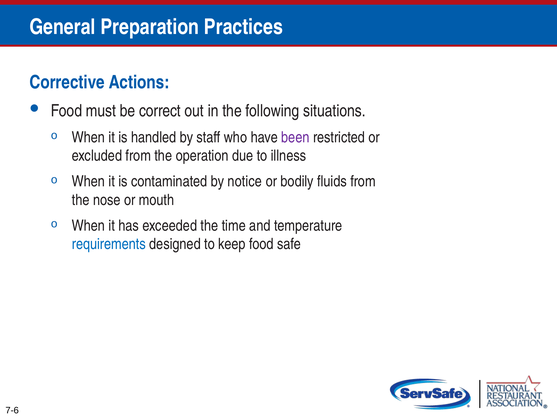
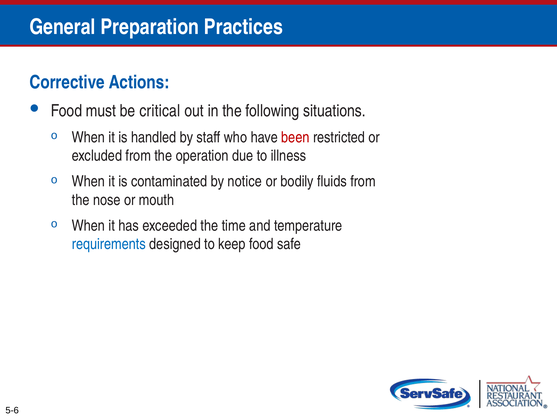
correct: correct -> critical
been colour: purple -> red
7-6: 7-6 -> 5-6
